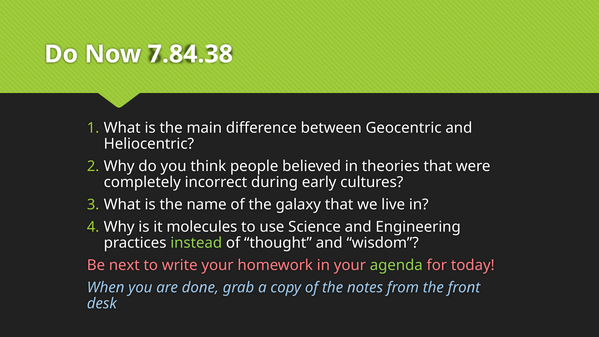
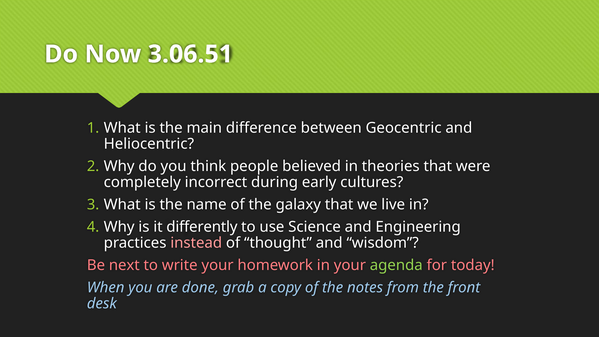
7.84.38: 7.84.38 -> 3.06.51
molecules: molecules -> differently
instead colour: light green -> pink
